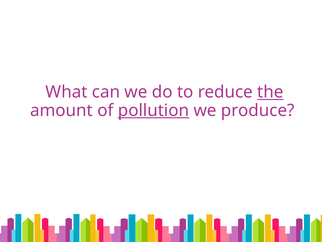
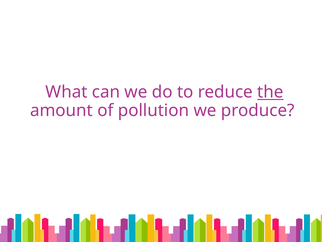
pollution underline: present -> none
